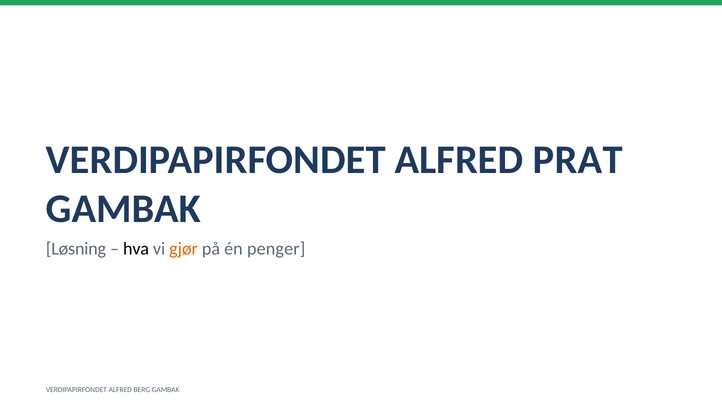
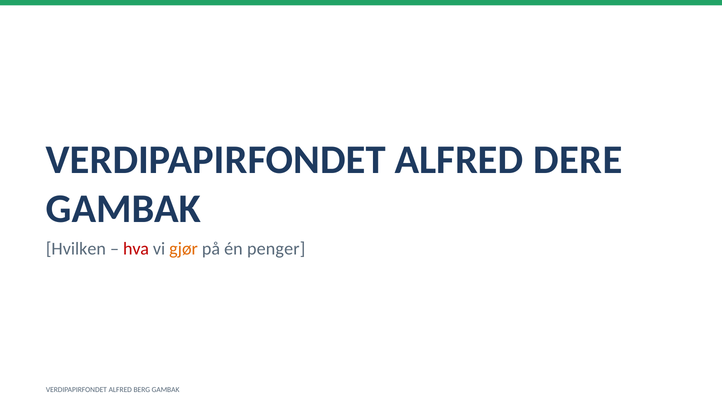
PRAT: PRAT -> DERE
Løsning: Løsning -> Hvilken
hva colour: black -> red
